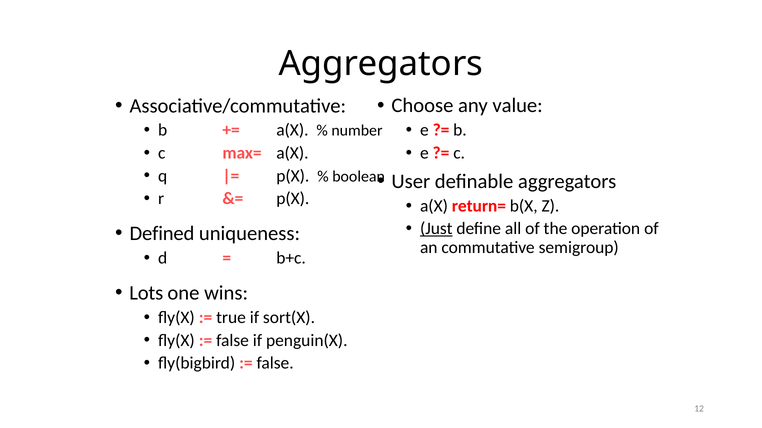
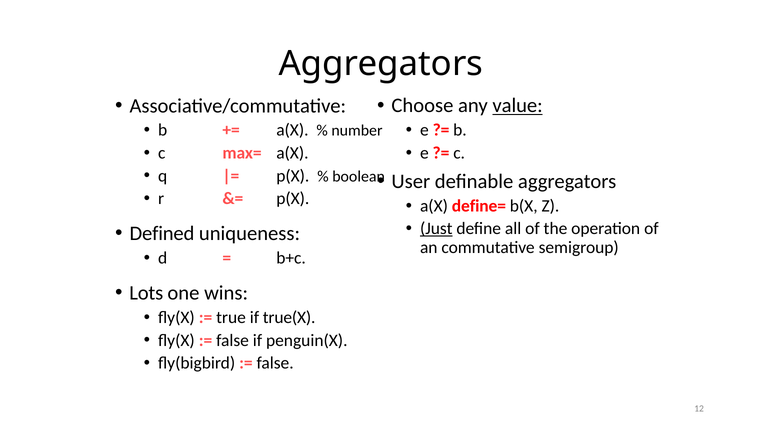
value underline: none -> present
return=: return= -> define=
sort(X: sort(X -> true(X
